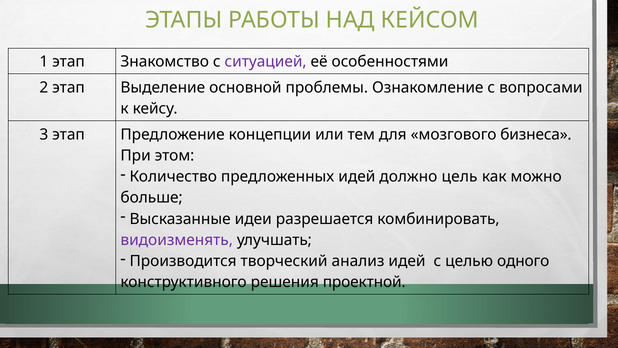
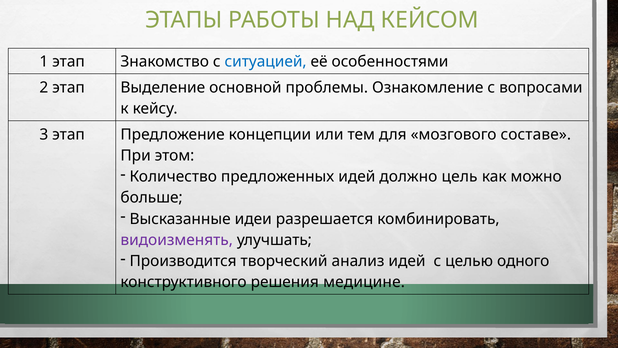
ситуацией colour: purple -> blue
бизнеса: бизнеса -> составе
проектной: проектной -> медицине
